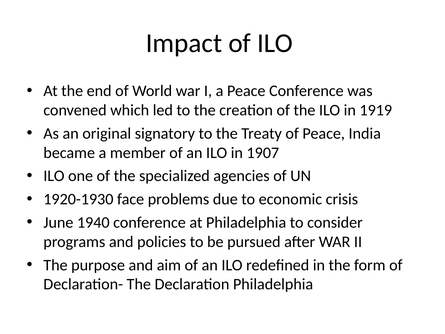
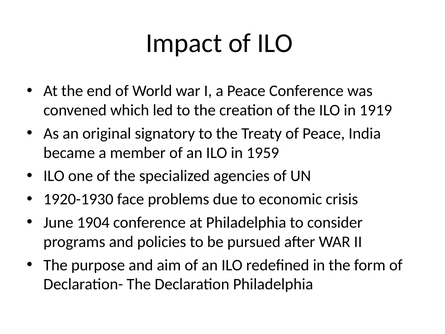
1907: 1907 -> 1959
1940: 1940 -> 1904
